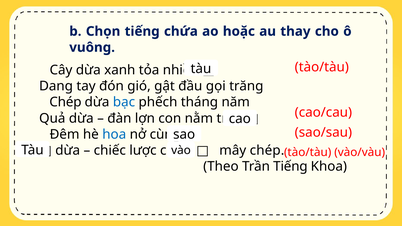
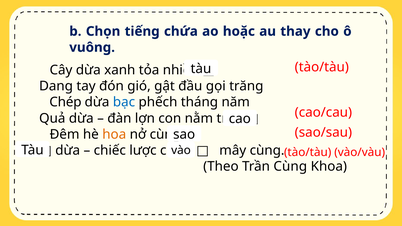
hoa colour: blue -> orange
mây chép: chép -> cùng
Trần Tiếng: Tiếng -> Cùng
